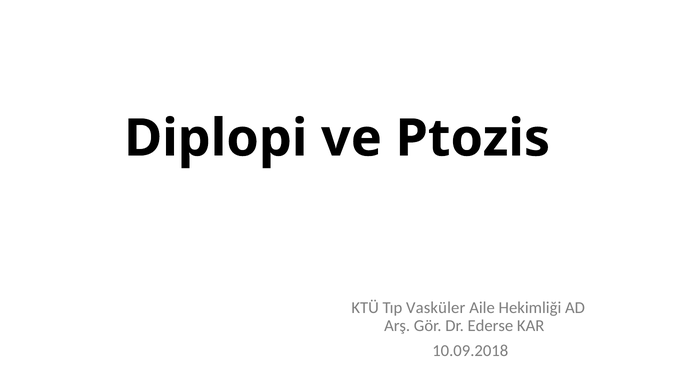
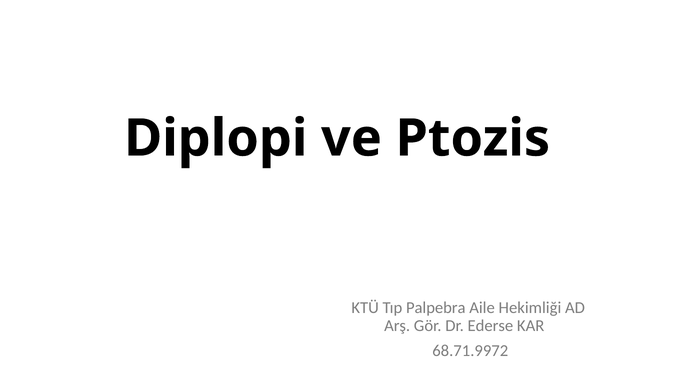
Vasküler: Vasküler -> Palpebra
10.09.2018: 10.09.2018 -> 68.71.9972
